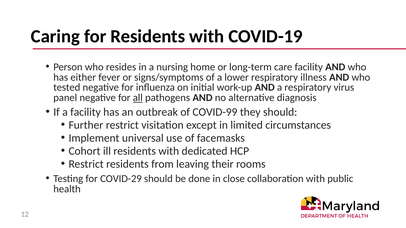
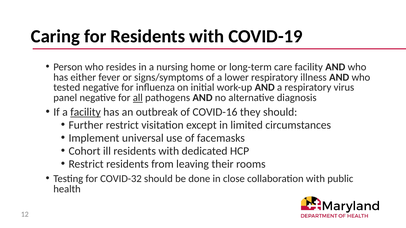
facility at (86, 112) underline: none -> present
COVID-99: COVID-99 -> COVID-16
COVID-29: COVID-29 -> COVID-32
